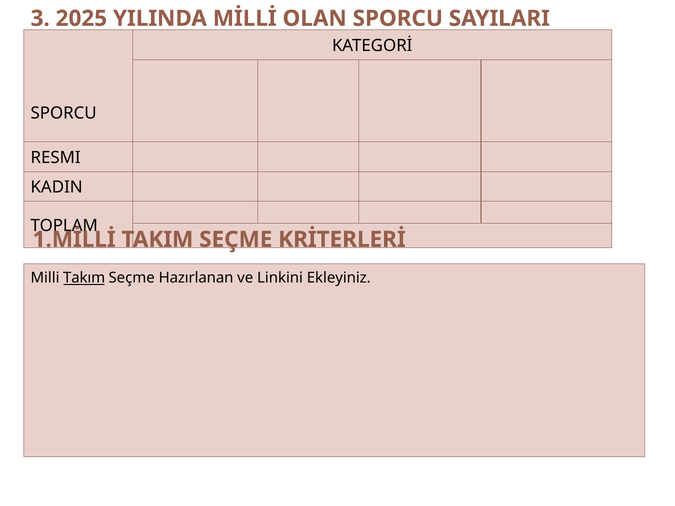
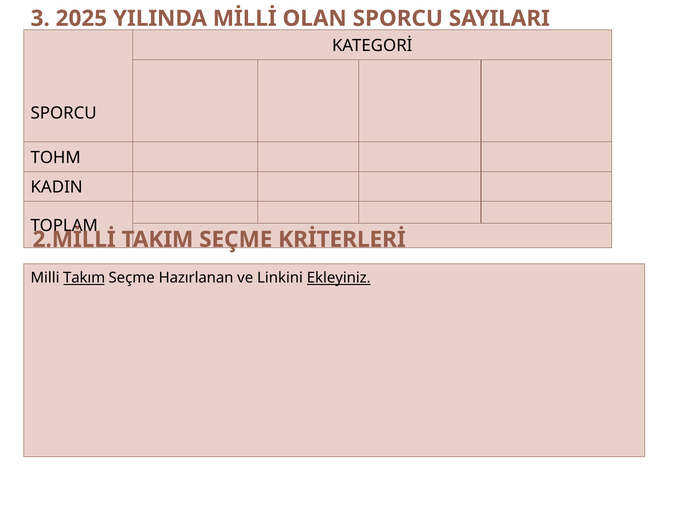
RESMI: RESMI -> TOHM
1.MİLLİ: 1.MİLLİ -> 2.MİLLİ
Ekleyiniz underline: none -> present
